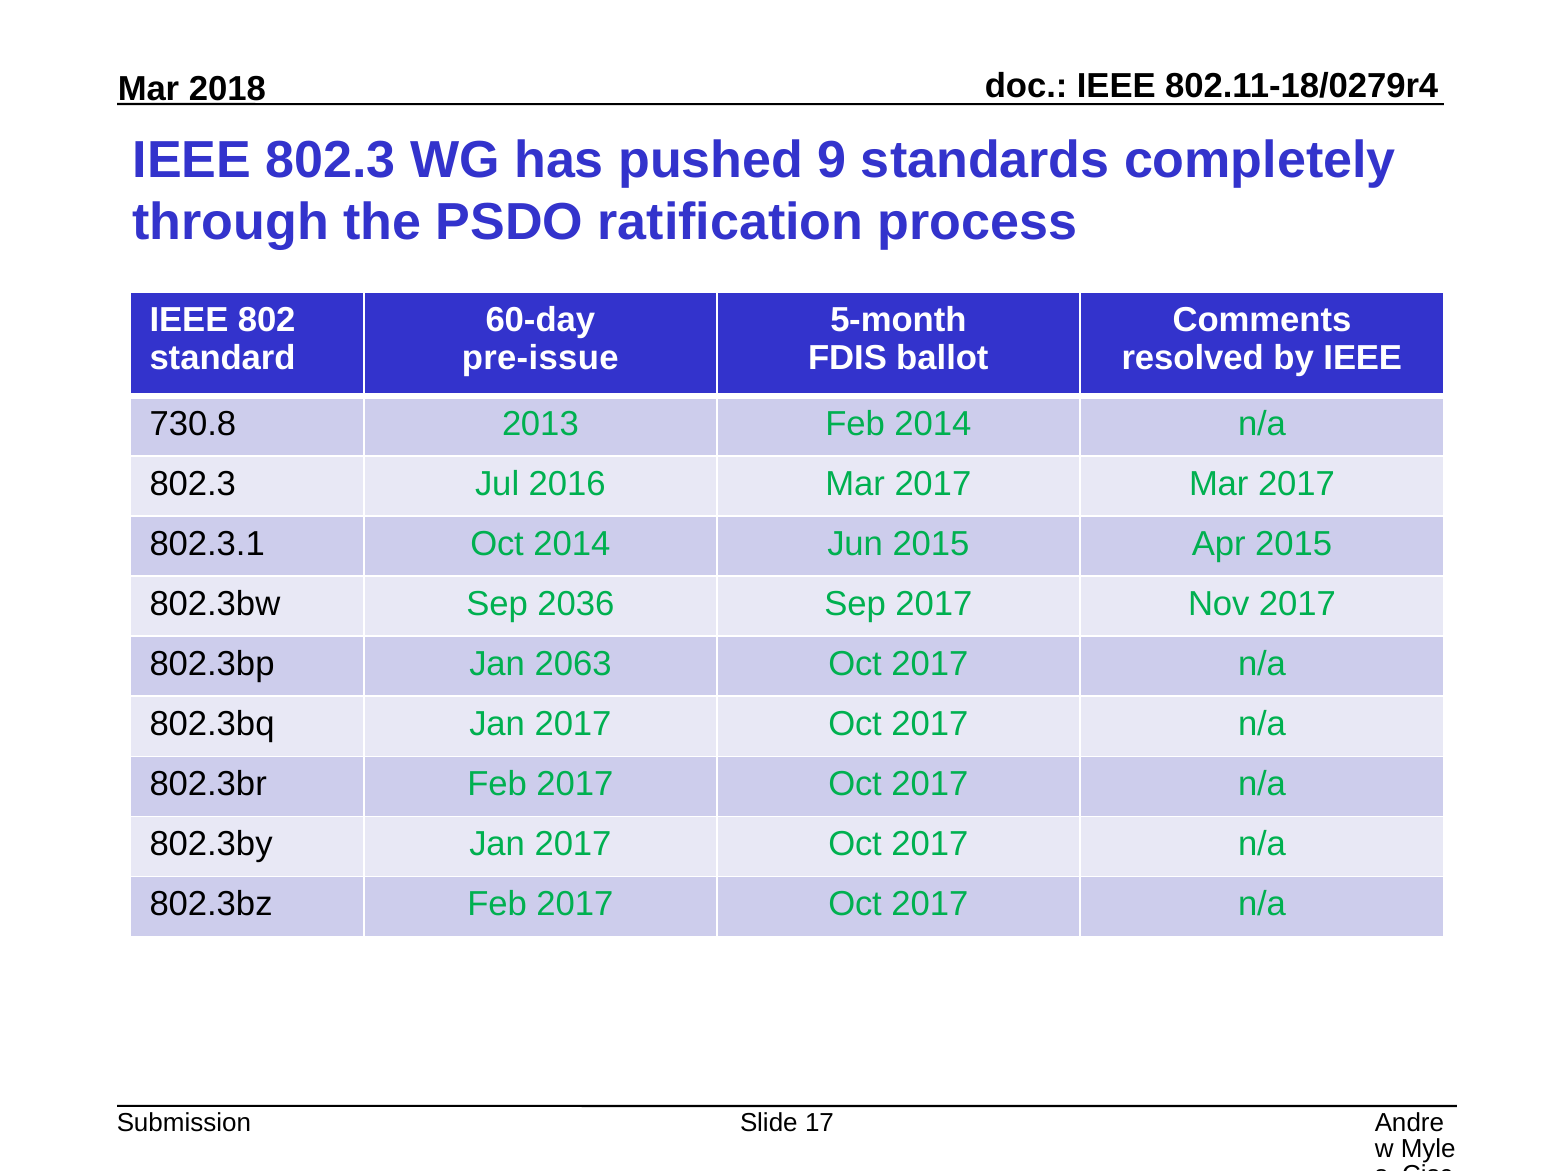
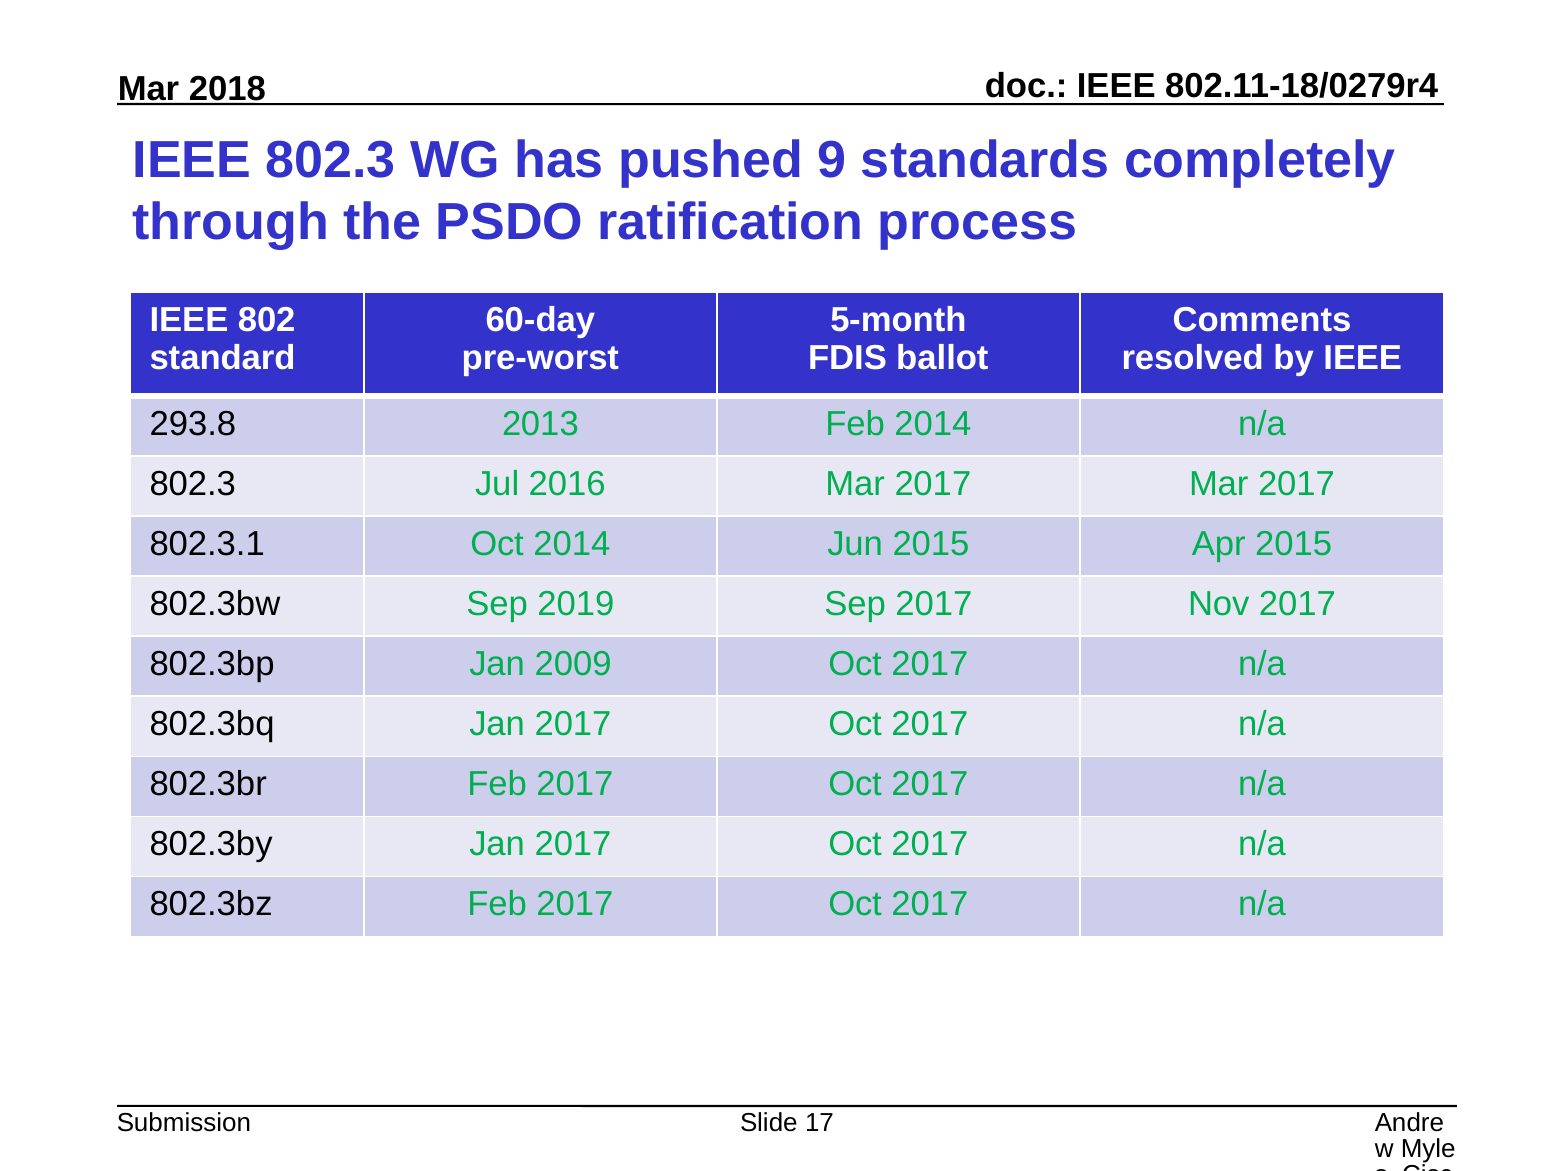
pre-issue: pre-issue -> pre-worst
730.8: 730.8 -> 293.8
2036: 2036 -> 2019
2063: 2063 -> 2009
